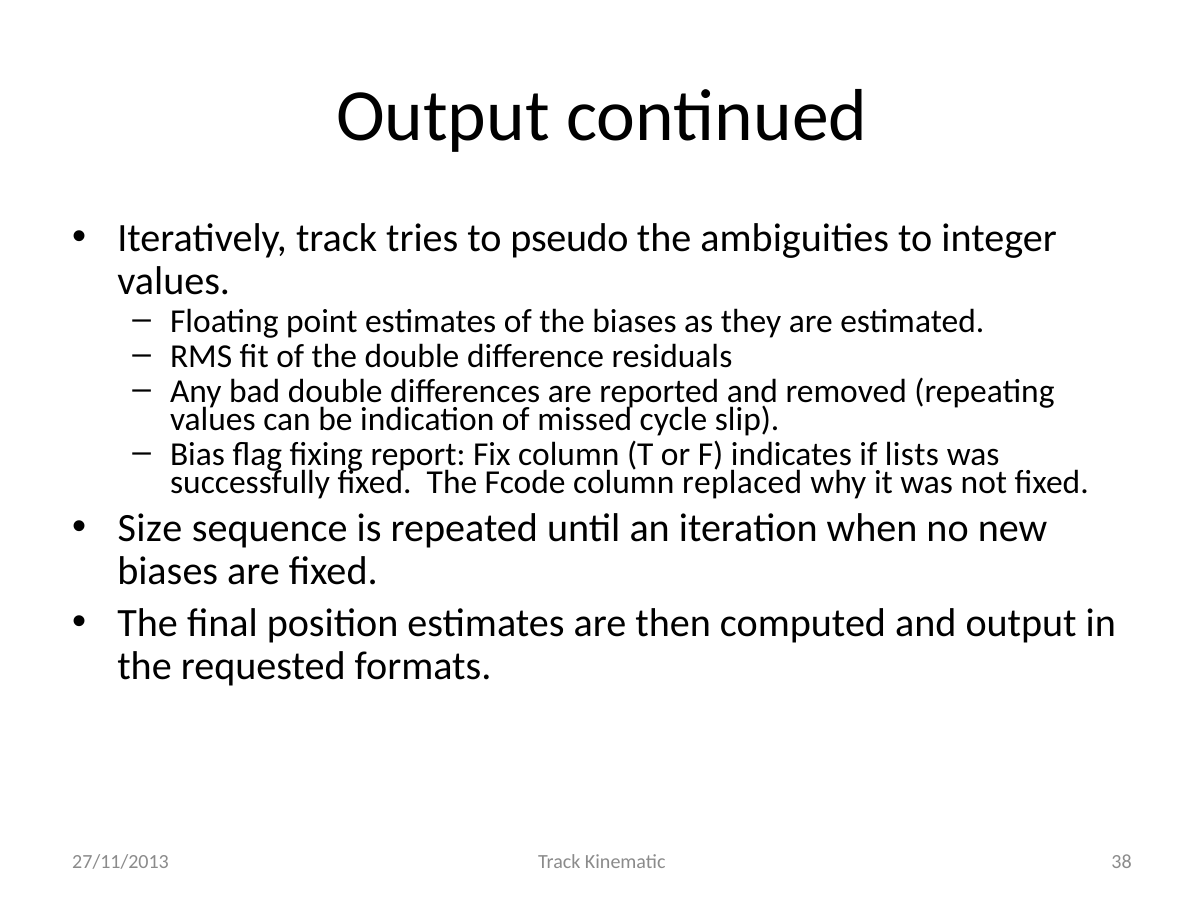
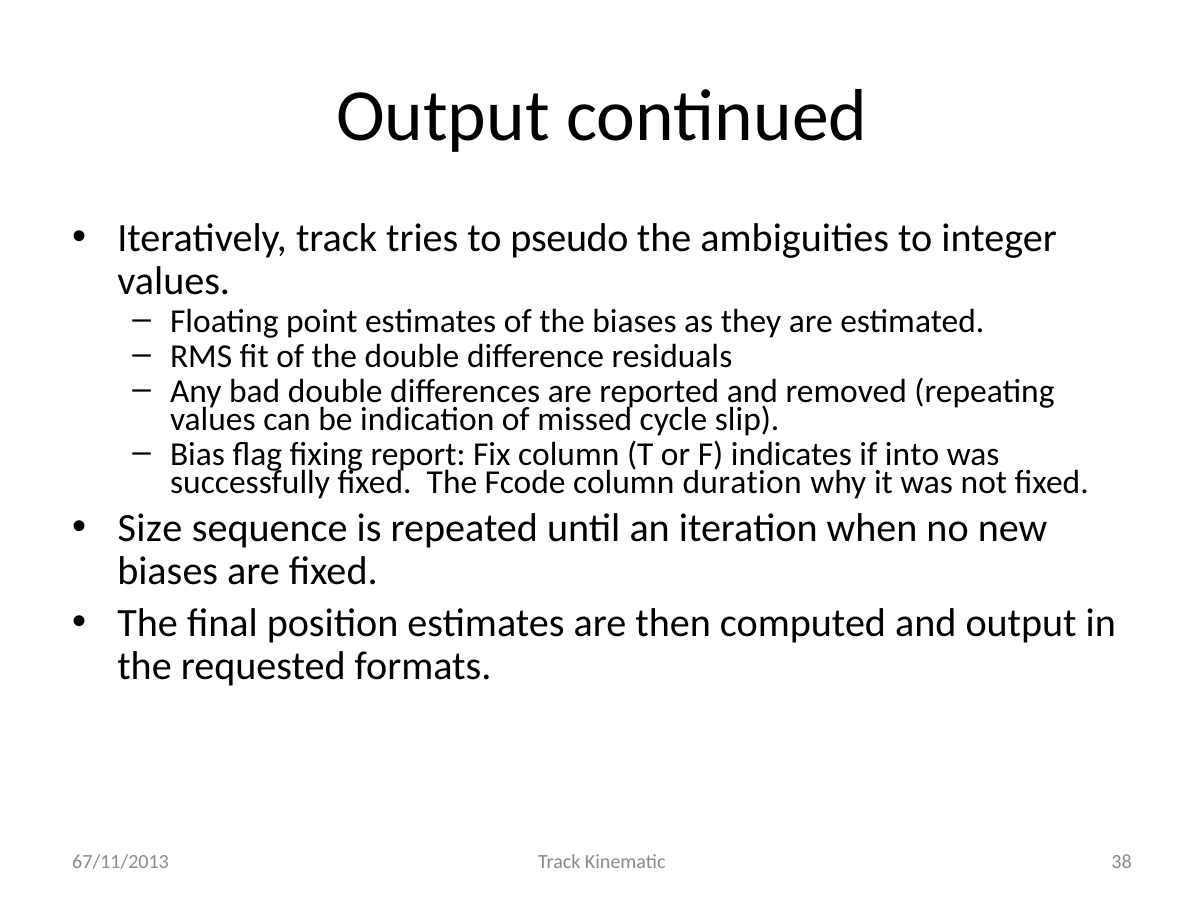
lists: lists -> into
replaced: replaced -> duration
27/11/2013: 27/11/2013 -> 67/11/2013
